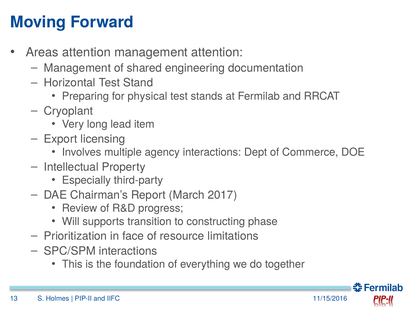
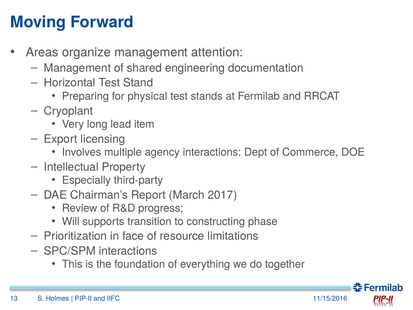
Areas attention: attention -> organize
